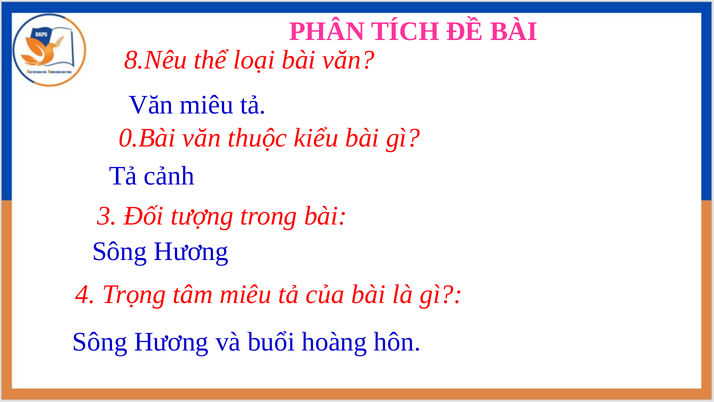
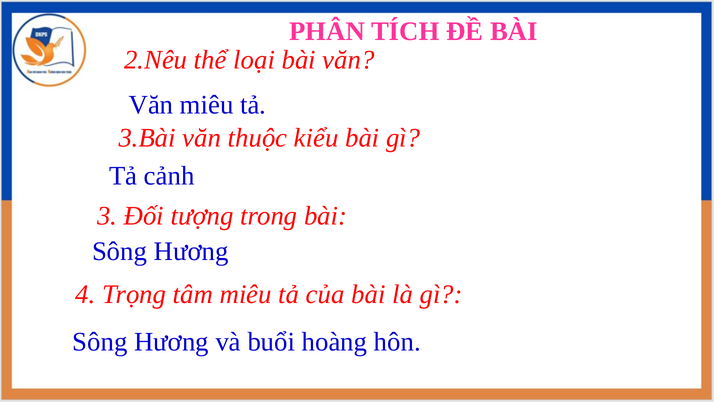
8.Nêu: 8.Nêu -> 2.Nêu
0.Bài: 0.Bài -> 3.Bài
